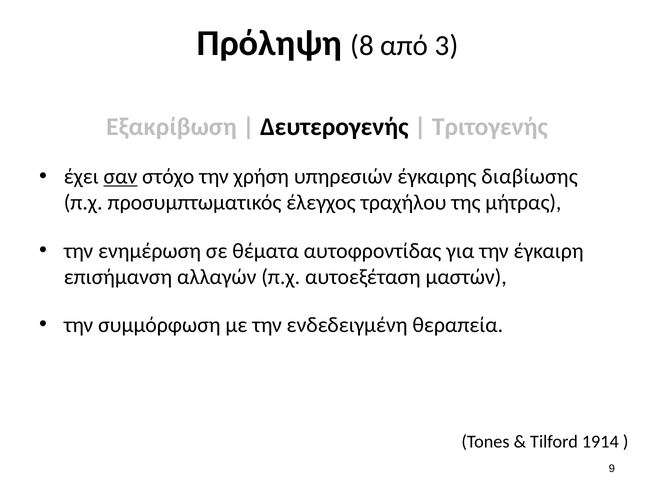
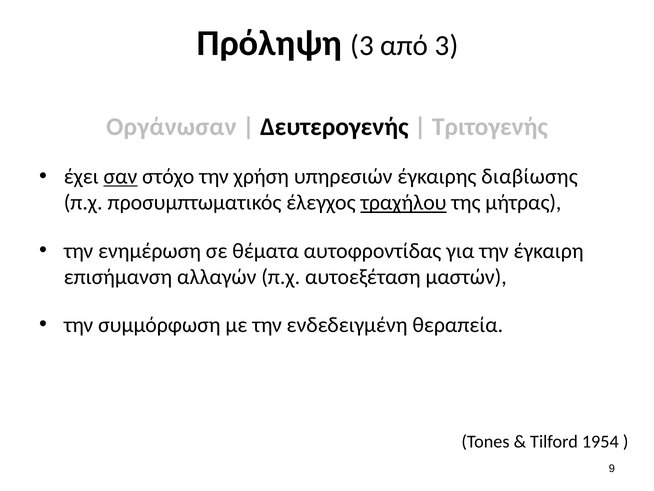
Πρόληψη 8: 8 -> 3
Εξακρίβωση: Εξακρίβωση -> Οργάνωσαν
τραχήλου underline: none -> present
1914: 1914 -> 1954
